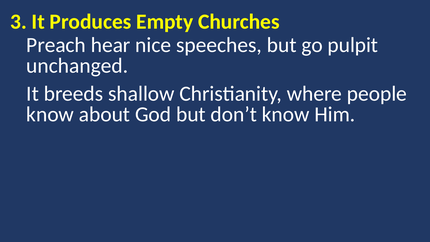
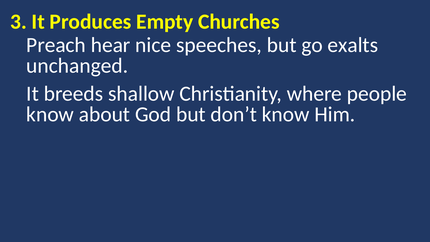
pulpit: pulpit -> exalts
